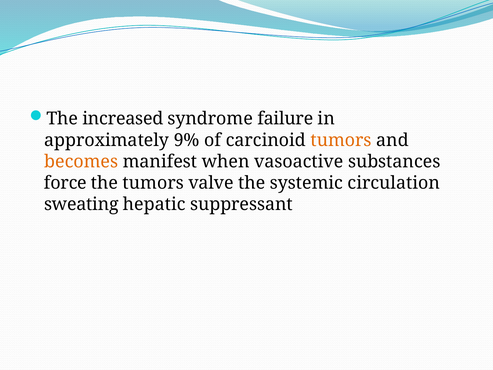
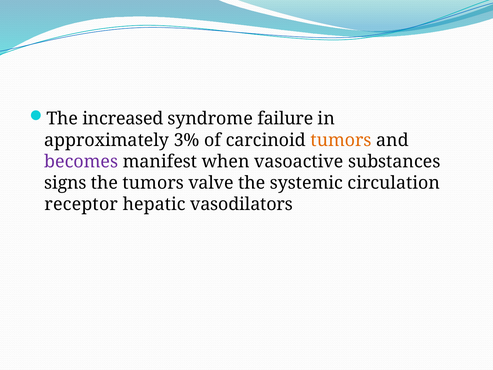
9%: 9% -> 3%
becomes colour: orange -> purple
force: force -> signs
sweating: sweating -> receptor
suppressant: suppressant -> vasodilators
